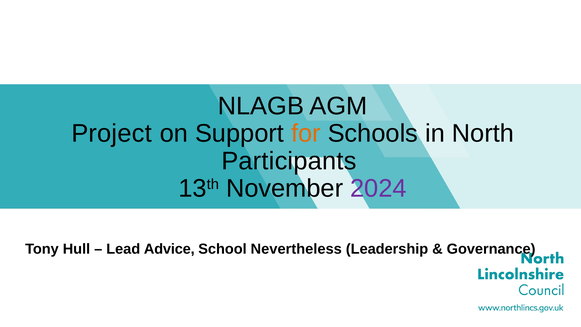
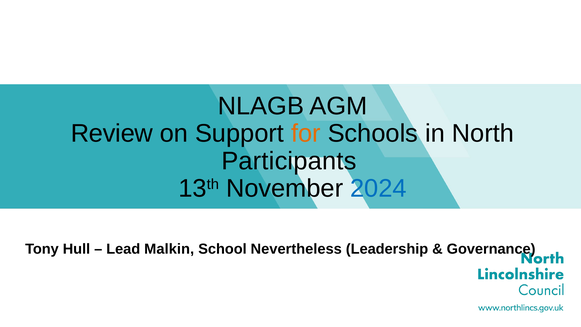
Project: Project -> Review
2024 colour: purple -> blue
Advice: Advice -> Malkin
